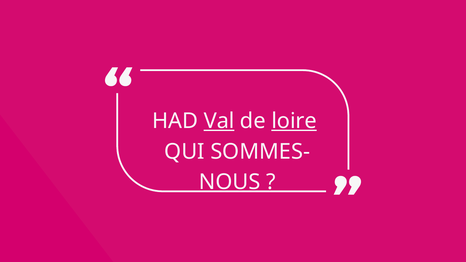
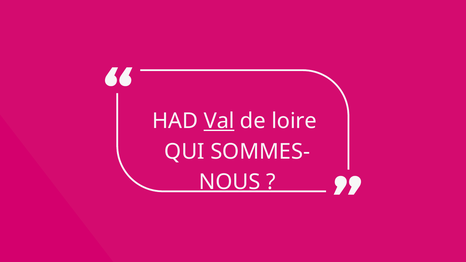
loire underline: present -> none
